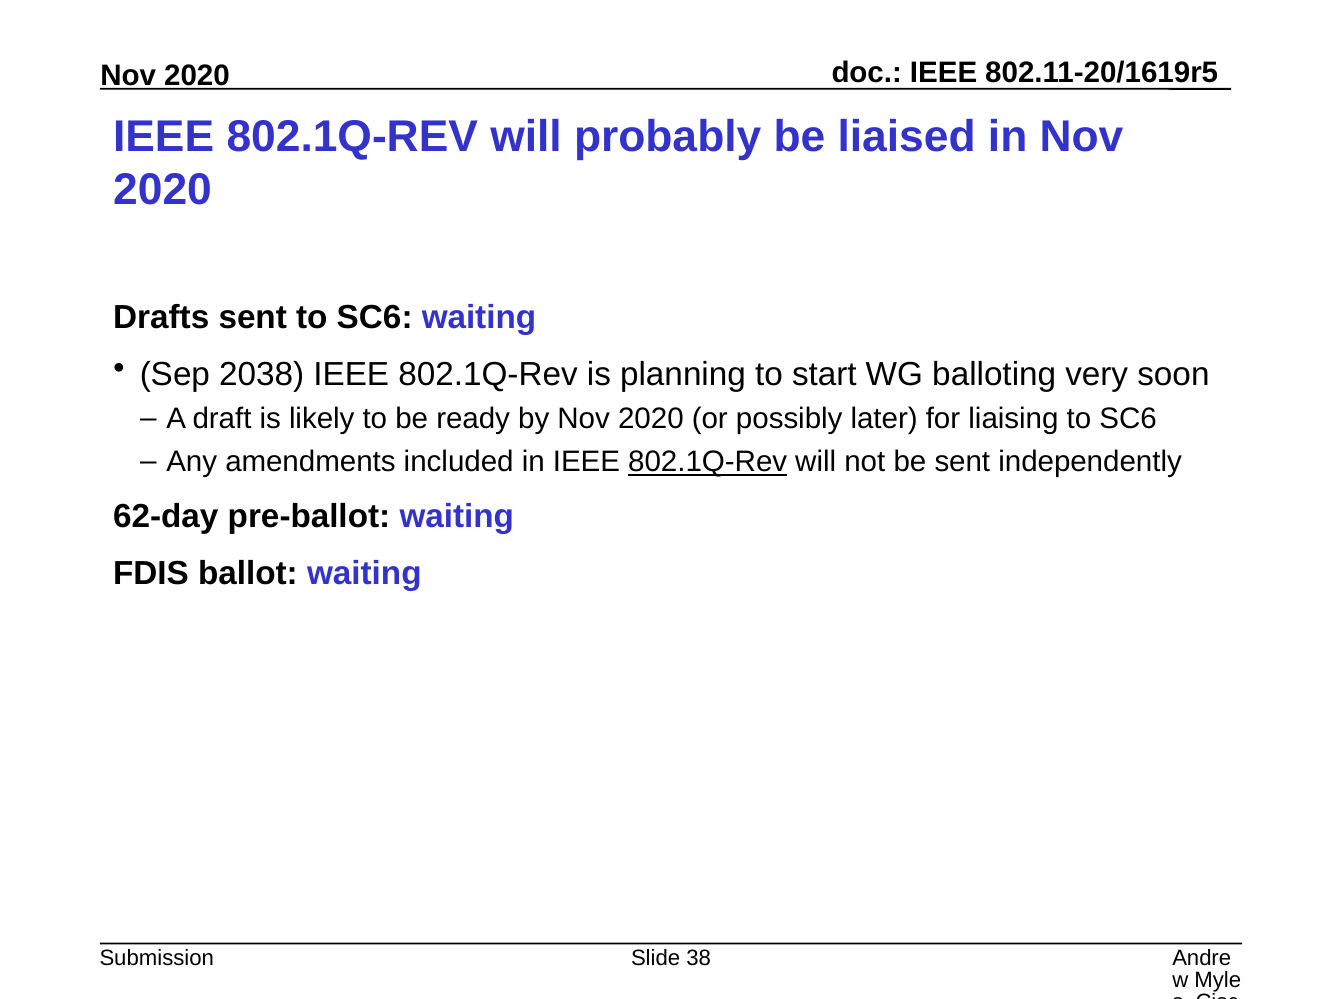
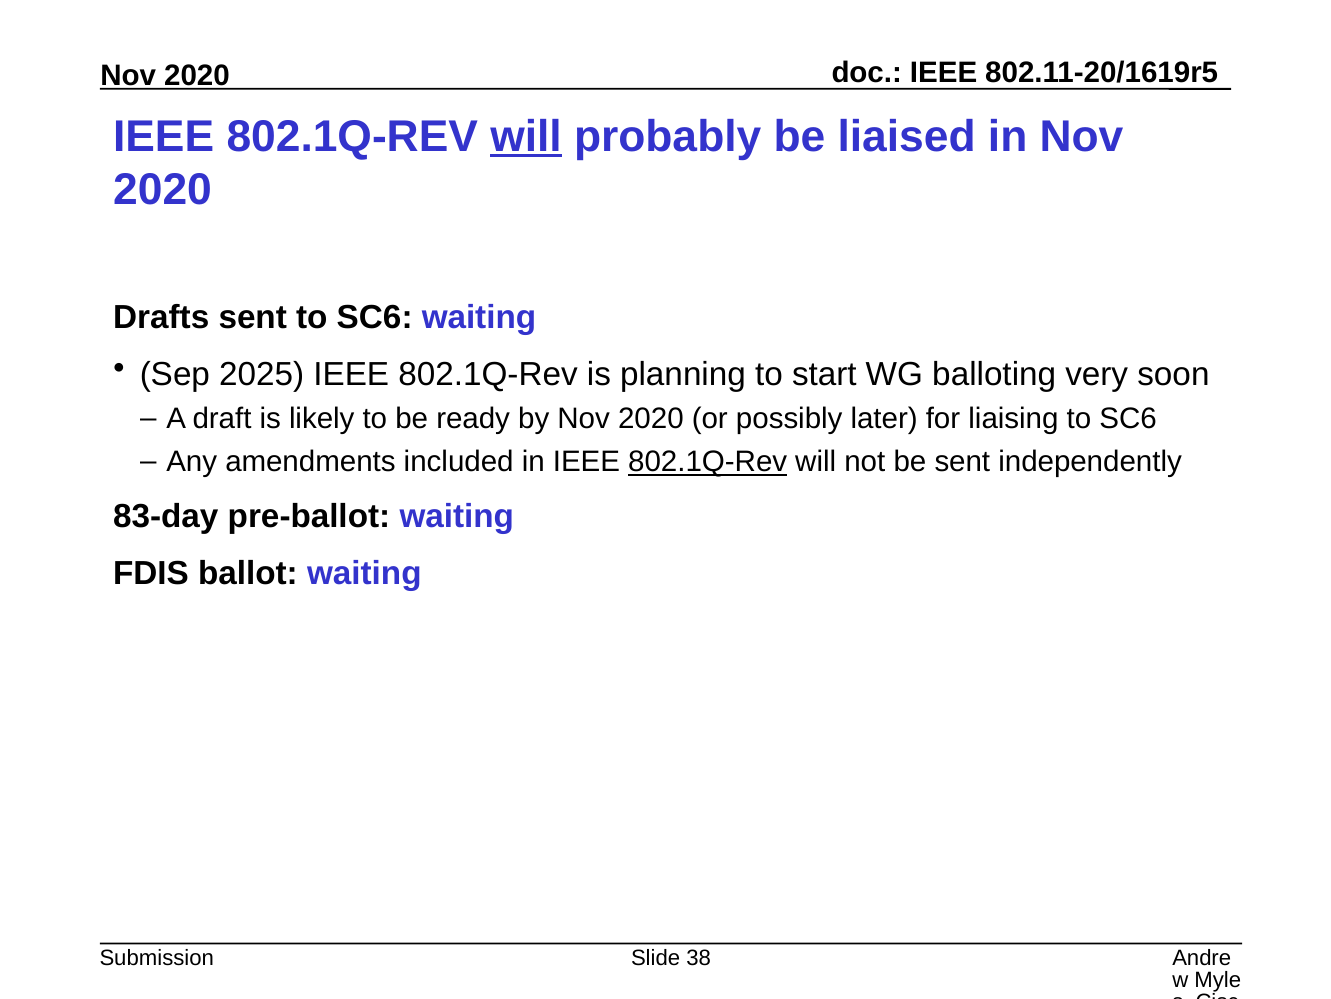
will at (526, 136) underline: none -> present
2038: 2038 -> 2025
62-day: 62-day -> 83-day
